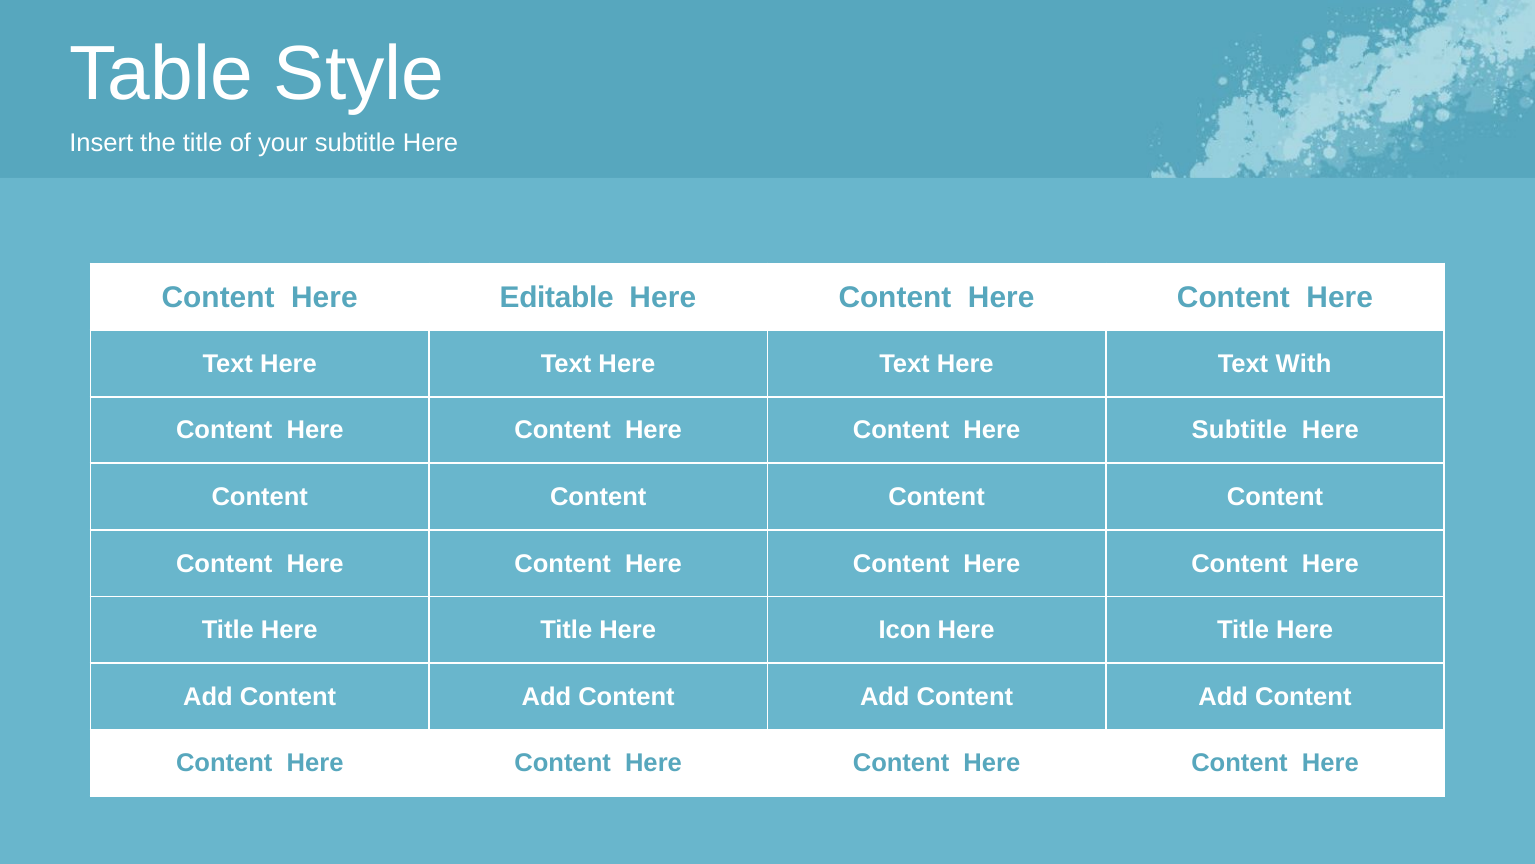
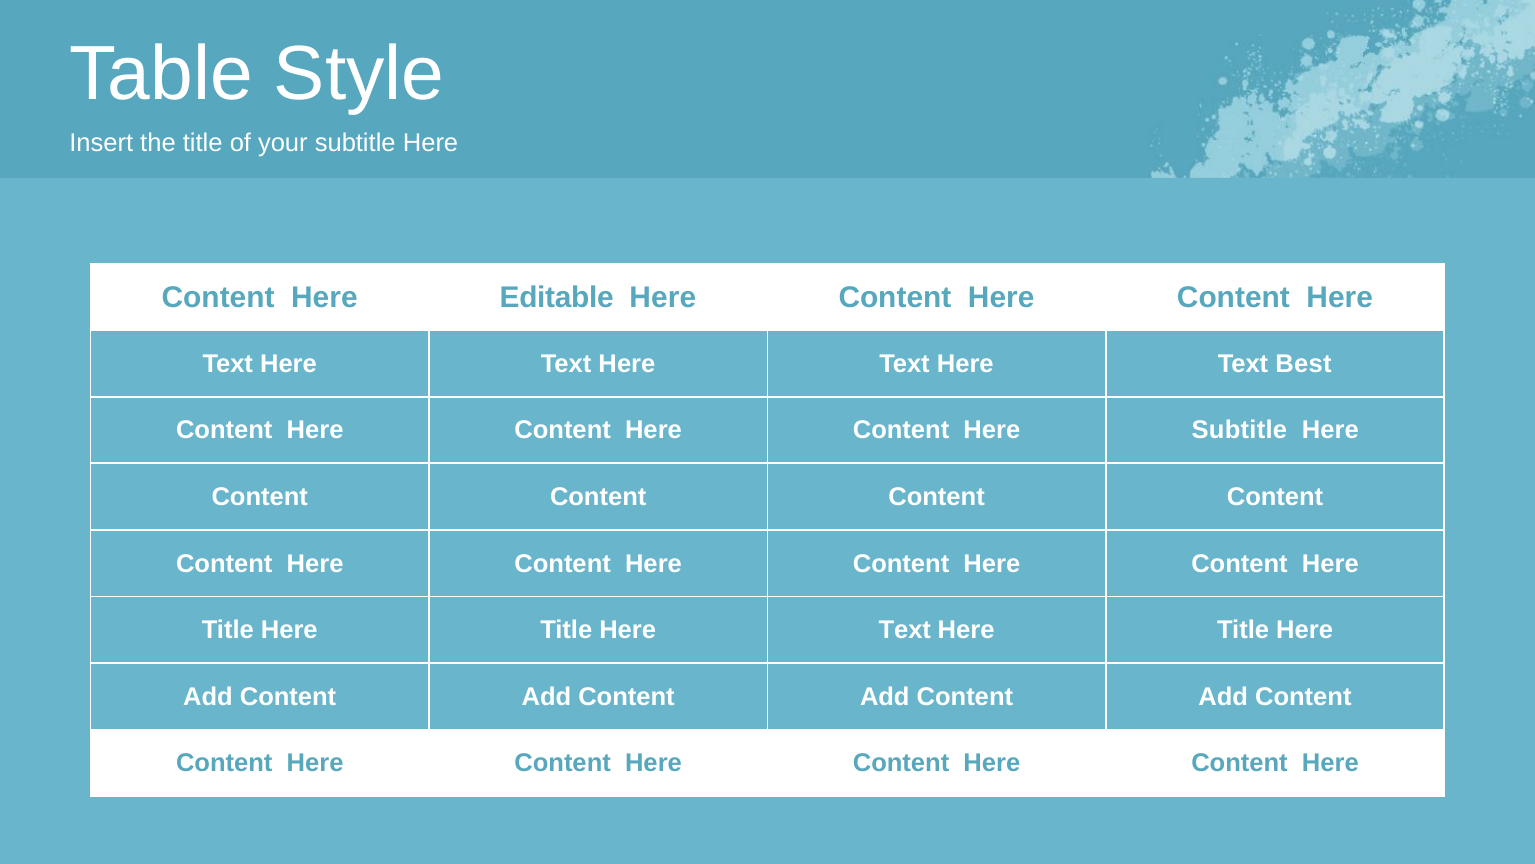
With: With -> Best
Title Here Icon: Icon -> Text
